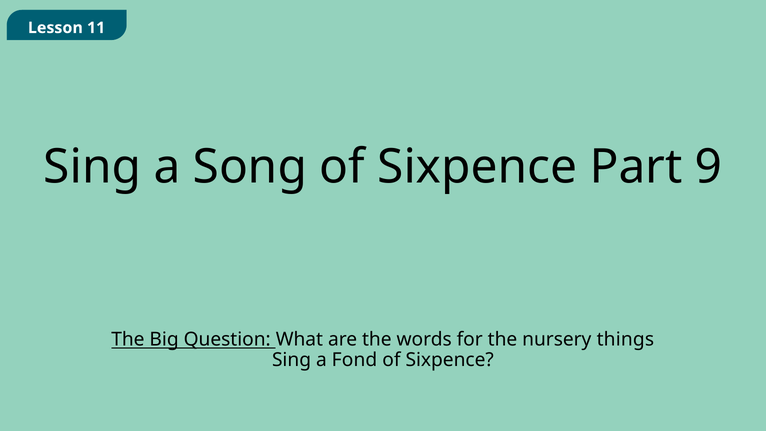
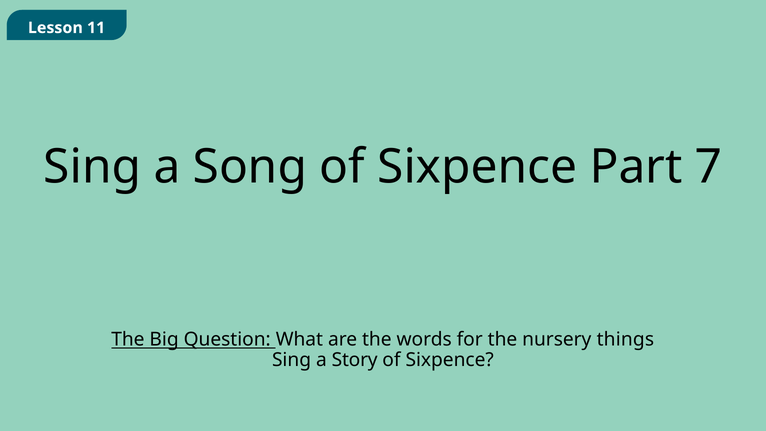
9: 9 -> 7
Fond: Fond -> Story
